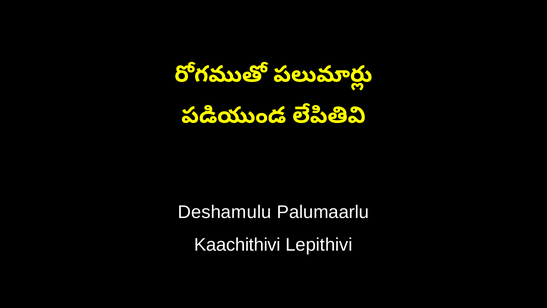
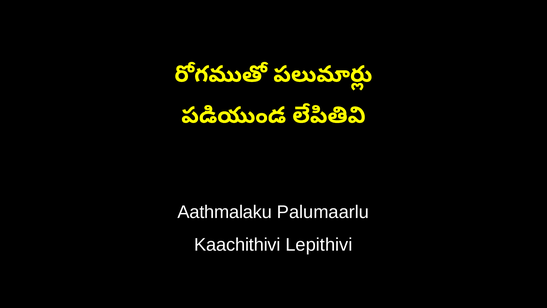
Deshamulu: Deshamulu -> Aathmalaku
